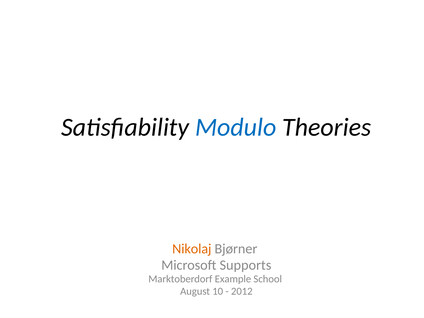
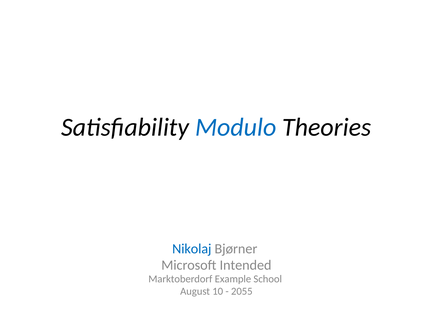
Nikolaj colour: orange -> blue
Supports: Supports -> Intended
2012: 2012 -> 2055
